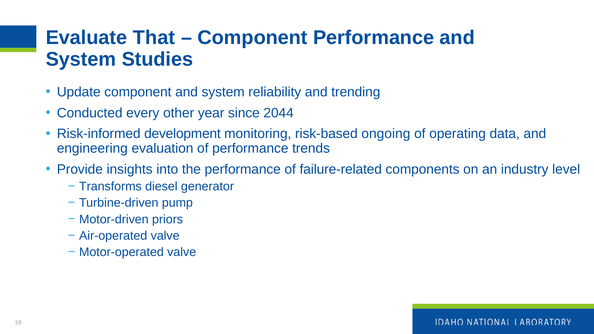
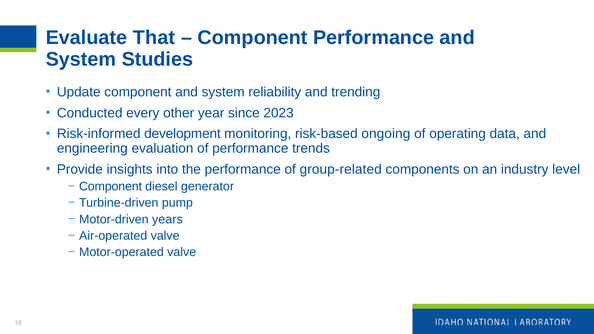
2044: 2044 -> 2023
failure-related: failure-related -> group-related
Transforms at (110, 187): Transforms -> Component
priors: priors -> years
